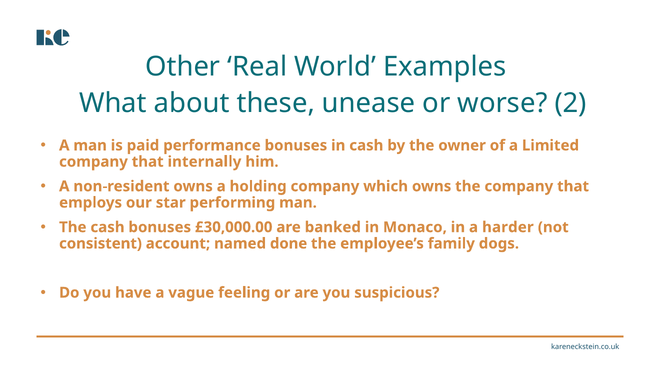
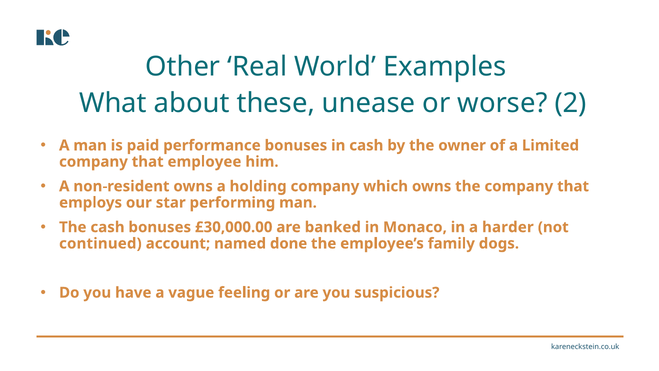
internally: internally -> employee
consistent: consistent -> continued
